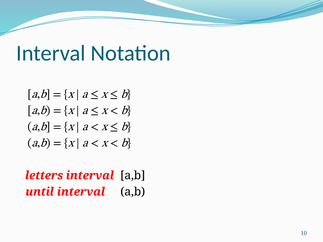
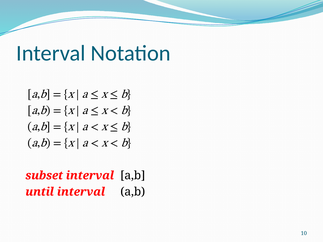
letters: letters -> subset
